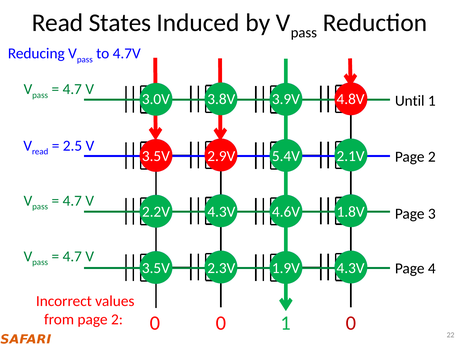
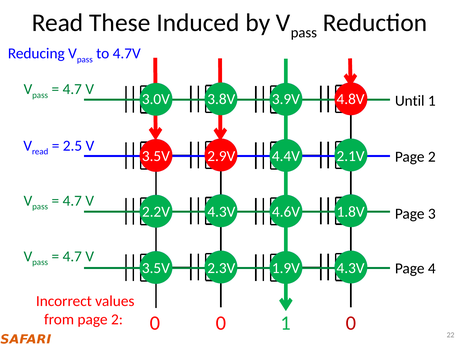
States: States -> These
5.4V: 5.4V -> 4.4V
